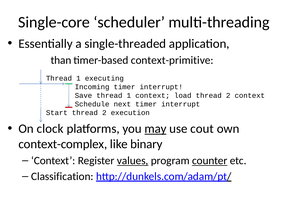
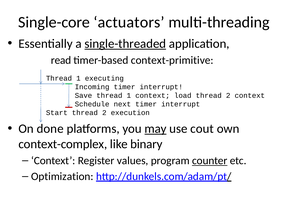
scheduler: scheduler -> actuators
single-threaded underline: none -> present
than: than -> read
clock: clock -> done
values underline: present -> none
Classification: Classification -> Optimization
